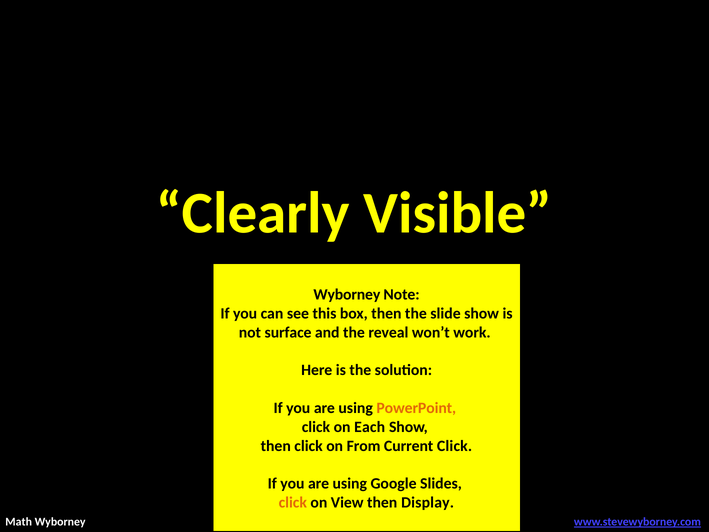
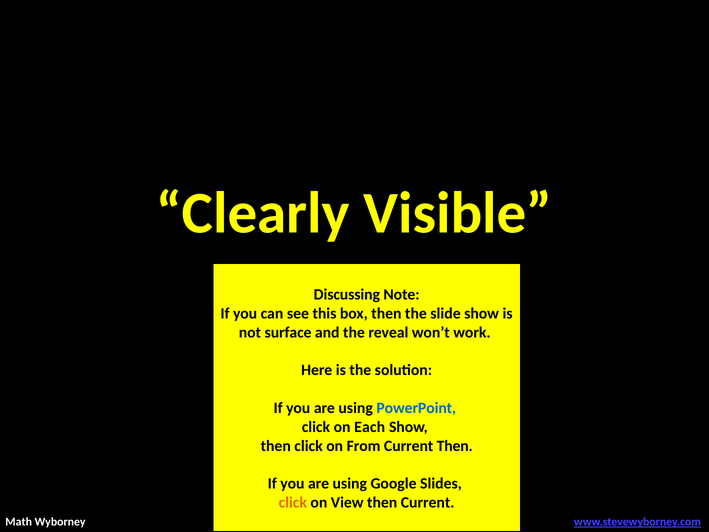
Wyborney at (347, 294): Wyborney -> Discussing
PowerPoint colour: orange -> blue
Current Click: Click -> Then
then Display: Display -> Current
